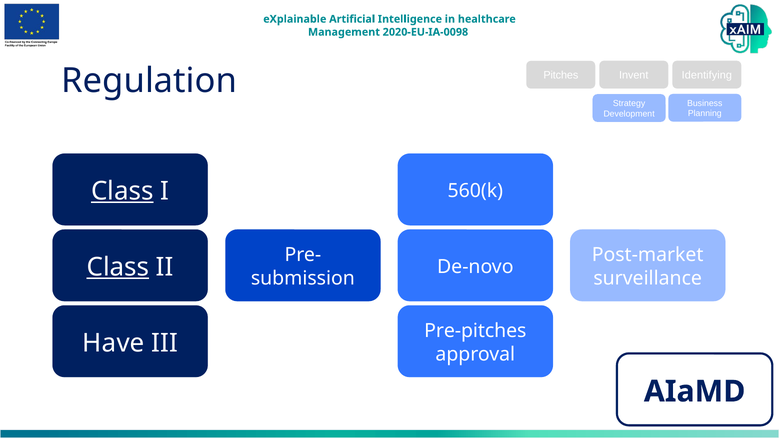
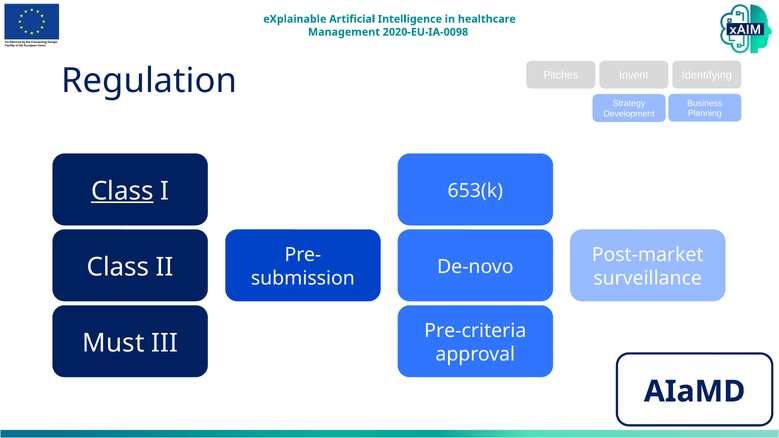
560(k: 560(k -> 653(k
Class at (118, 267) underline: present -> none
Pre-pitches: Pre-pitches -> Pre-criteria
Have: Have -> Must
